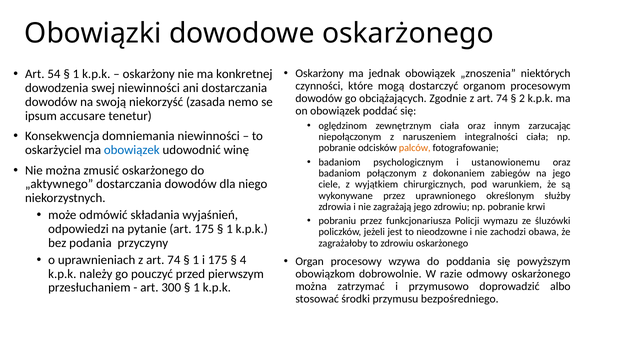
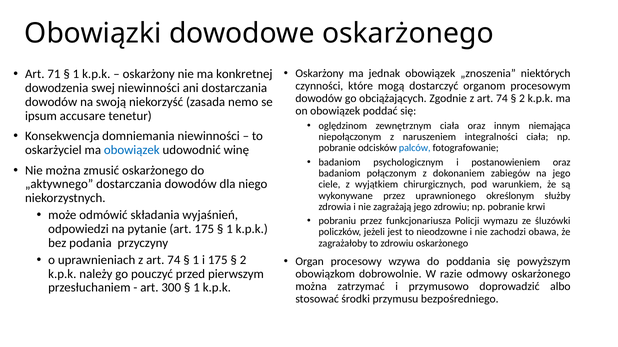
54: 54 -> 71
zarzucając: zarzucając -> niemająca
palców colour: orange -> blue
ustanowionemu: ustanowionemu -> postanowieniem
4 at (243, 260): 4 -> 2
